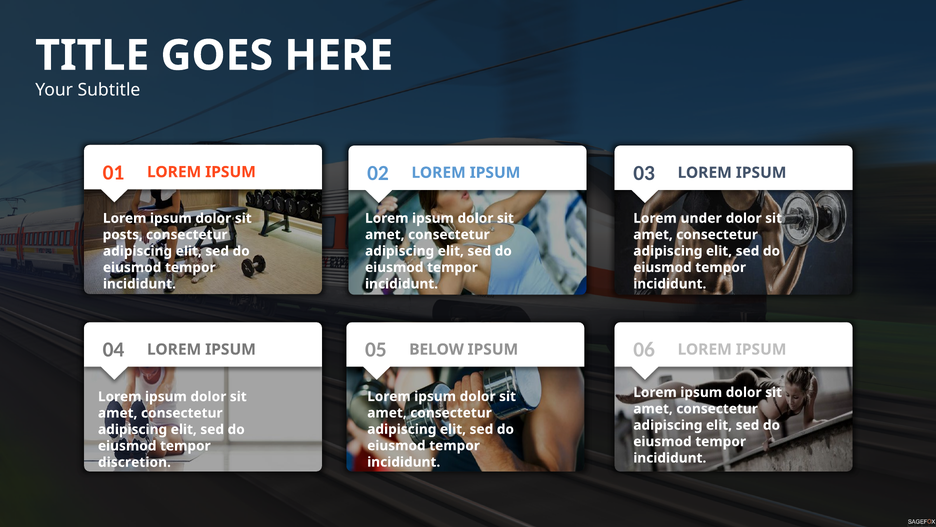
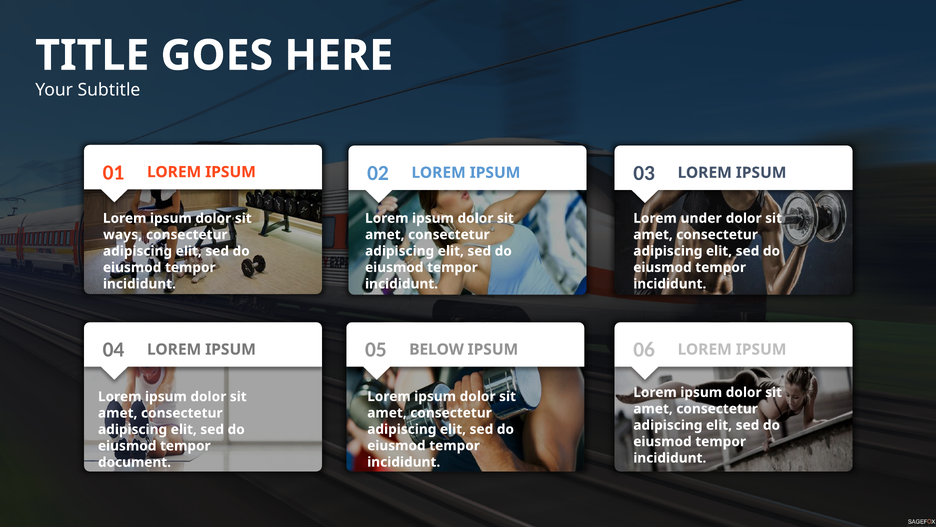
posts: posts -> ways
discretion: discretion -> document
